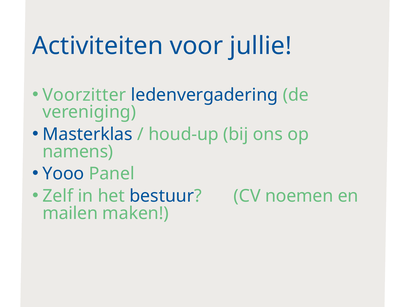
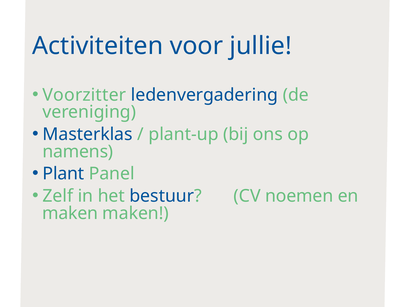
houd-up: houd-up -> plant-up
Yooo: Yooo -> Plant
mailen at (70, 214): mailen -> maken
